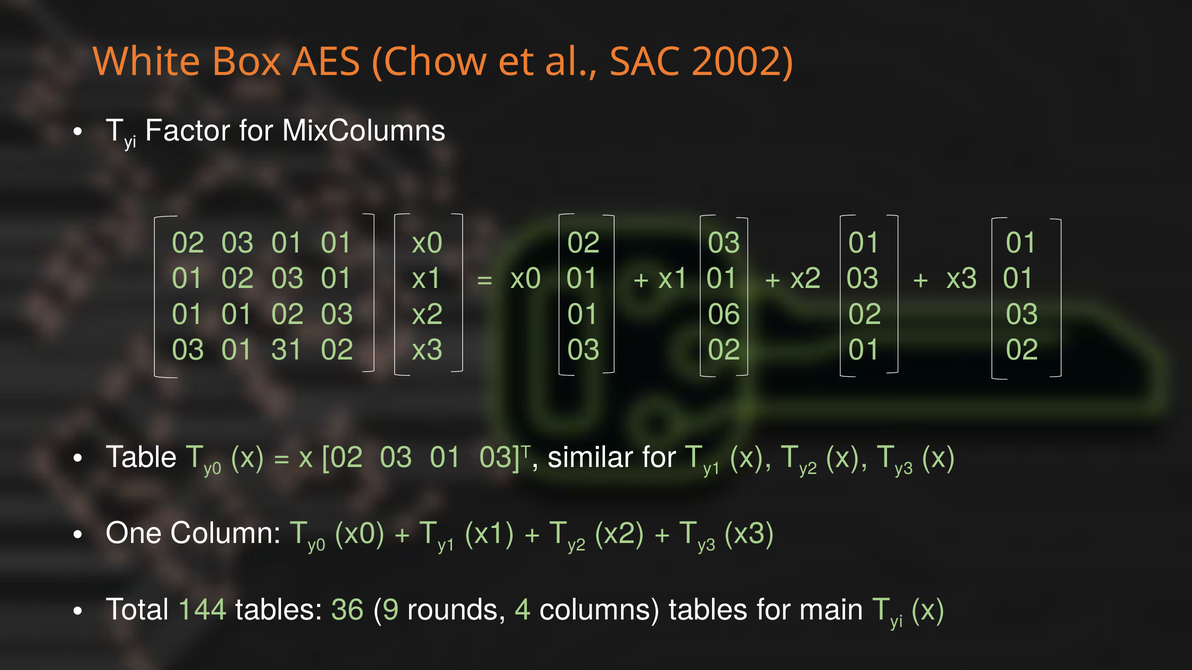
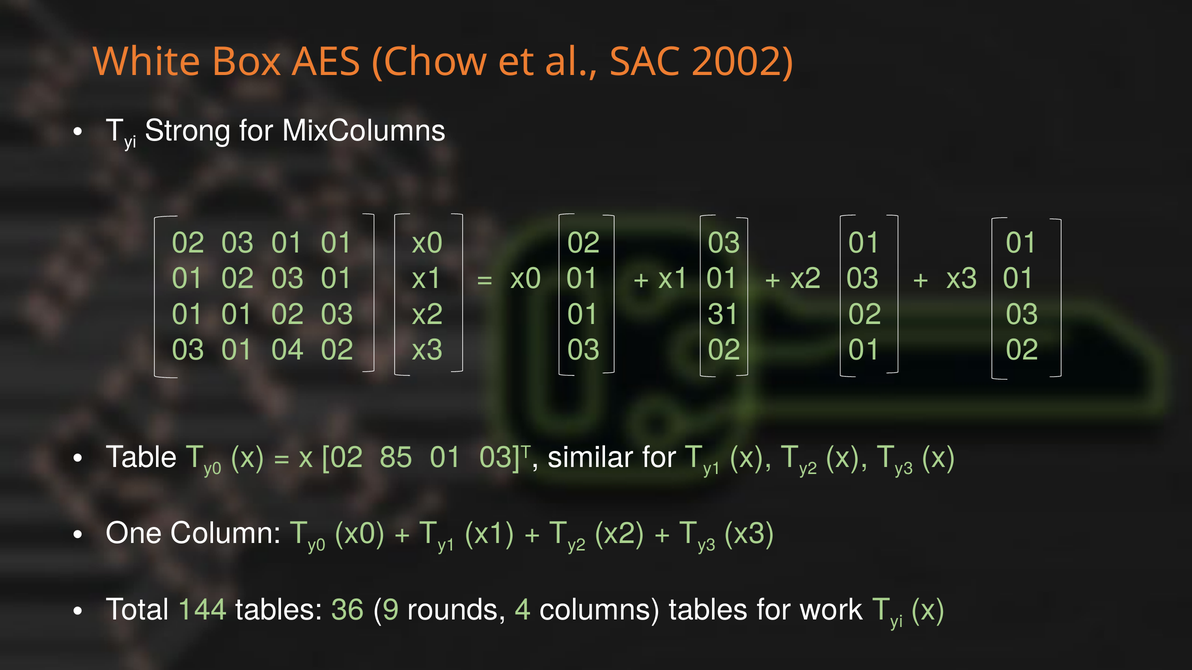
Factor: Factor -> Strong
06: 06 -> 31
31: 31 -> 04
x 02 03: 03 -> 85
main: main -> work
